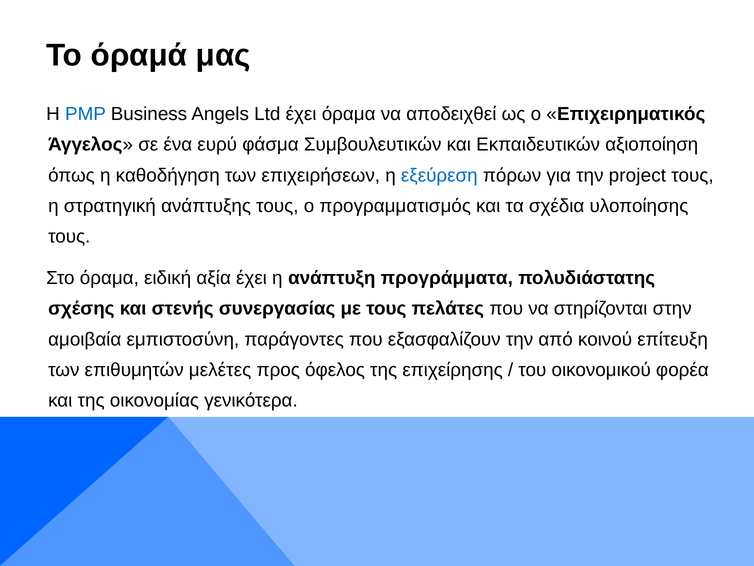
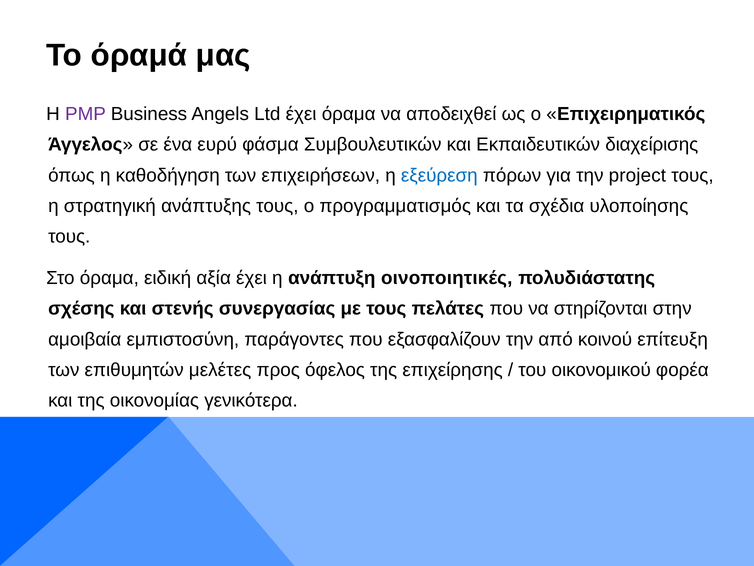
PMP colour: blue -> purple
αξιοποίηση: αξιοποίηση -> διαχείρισης
προγράμματα: προγράμματα -> οινοποιητικές
